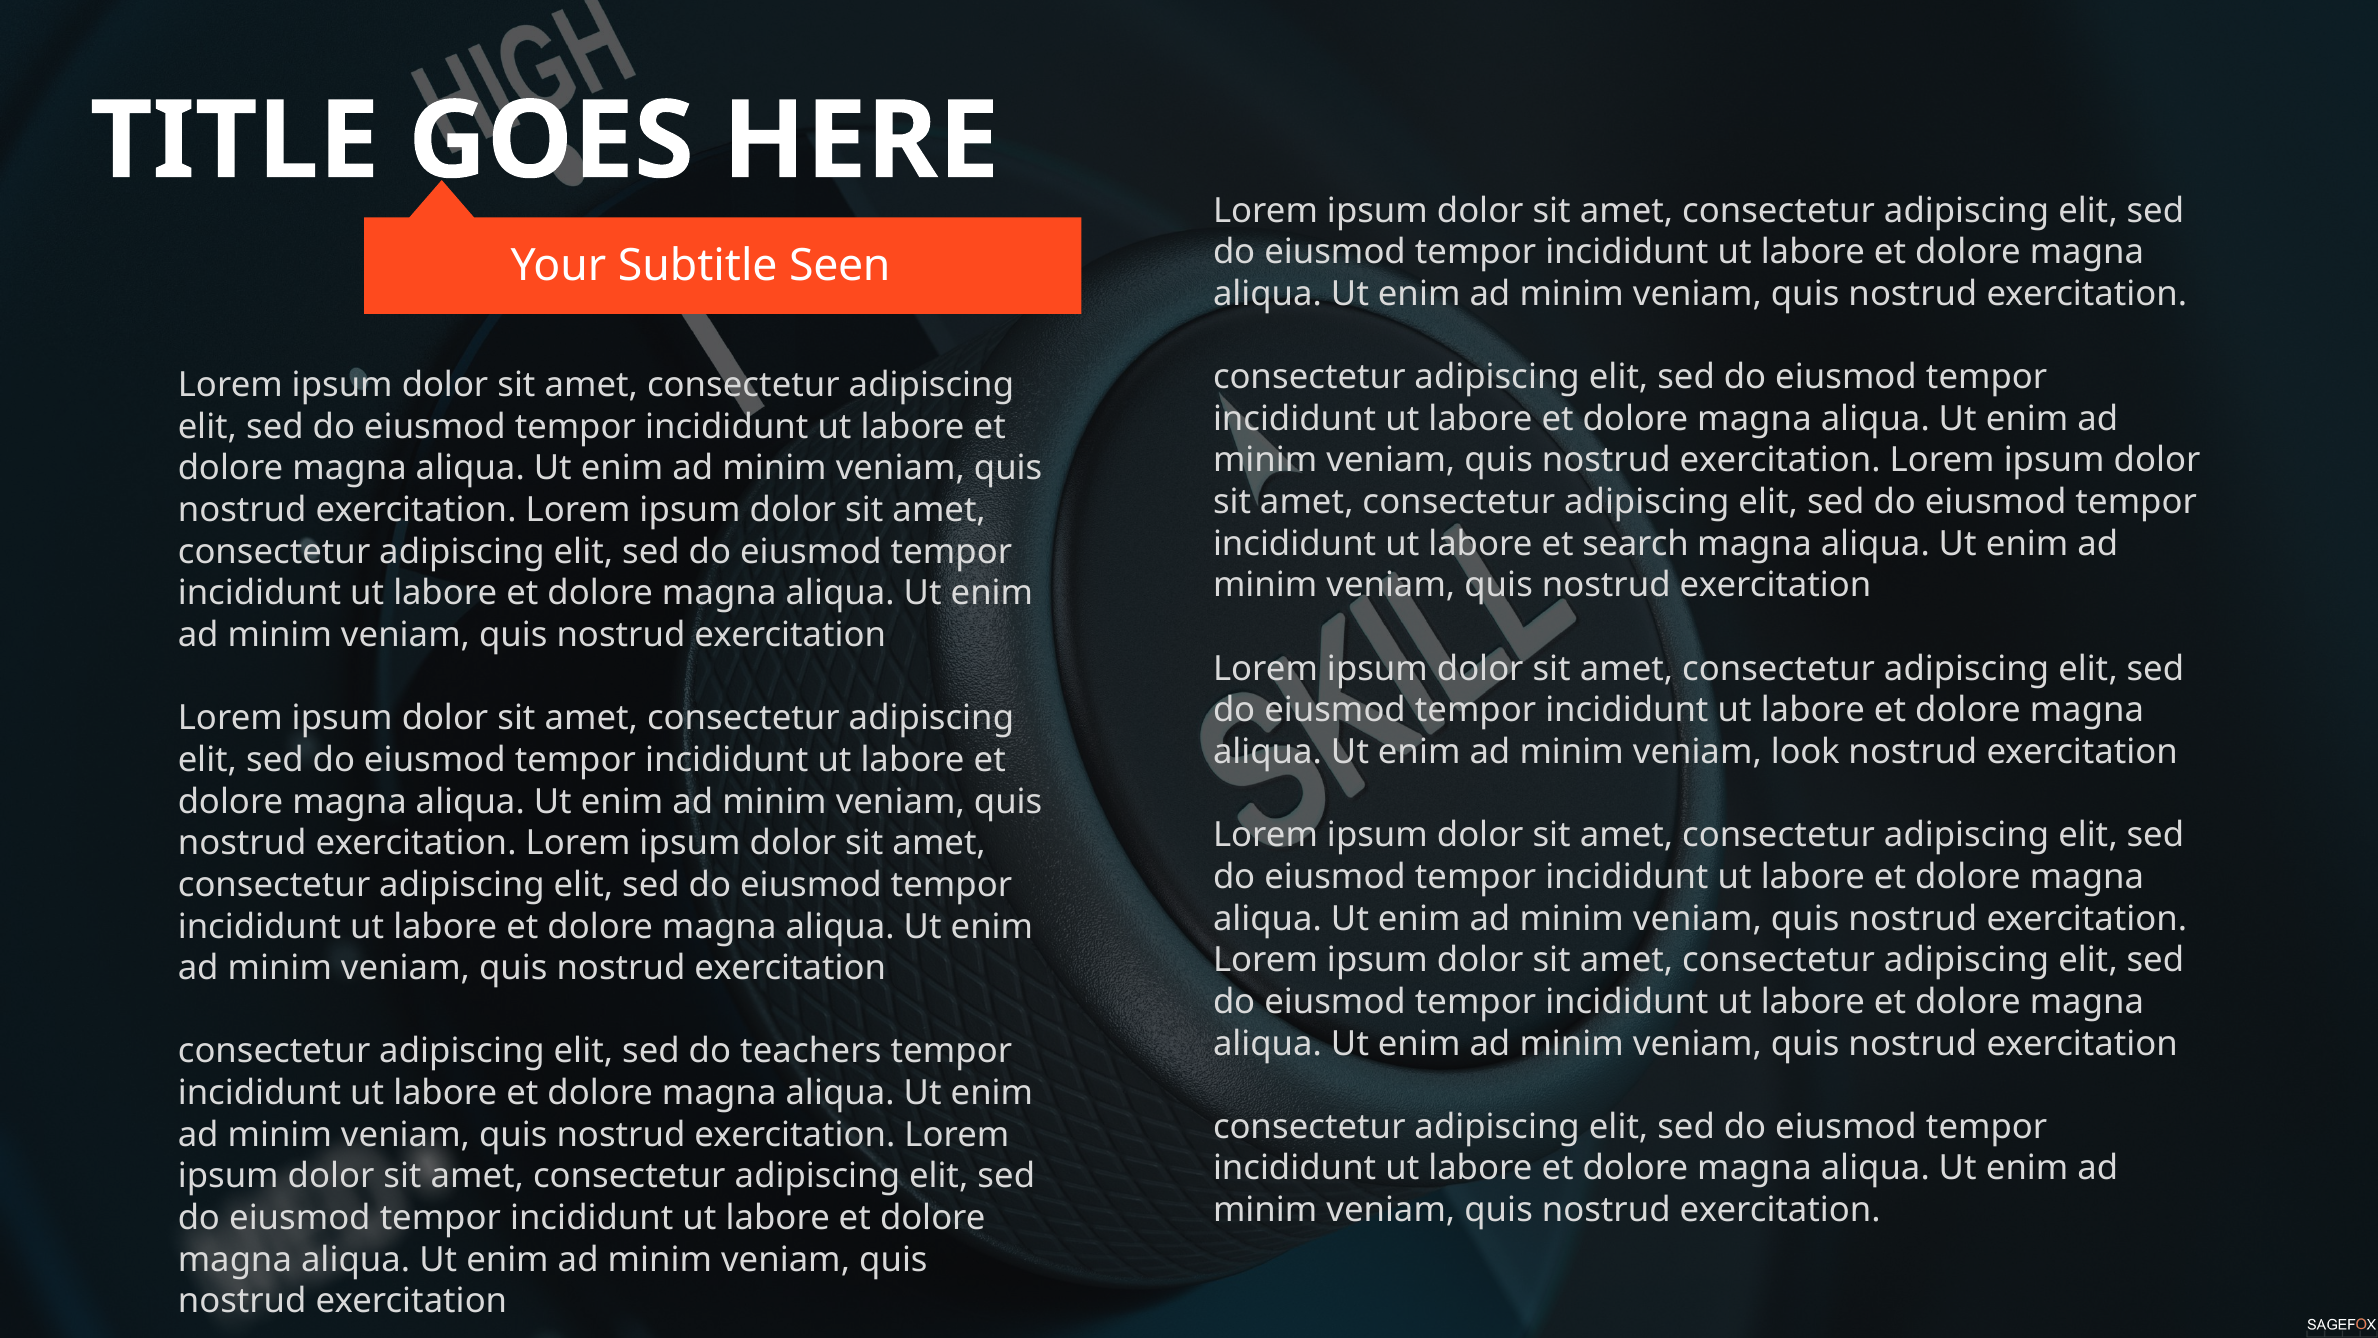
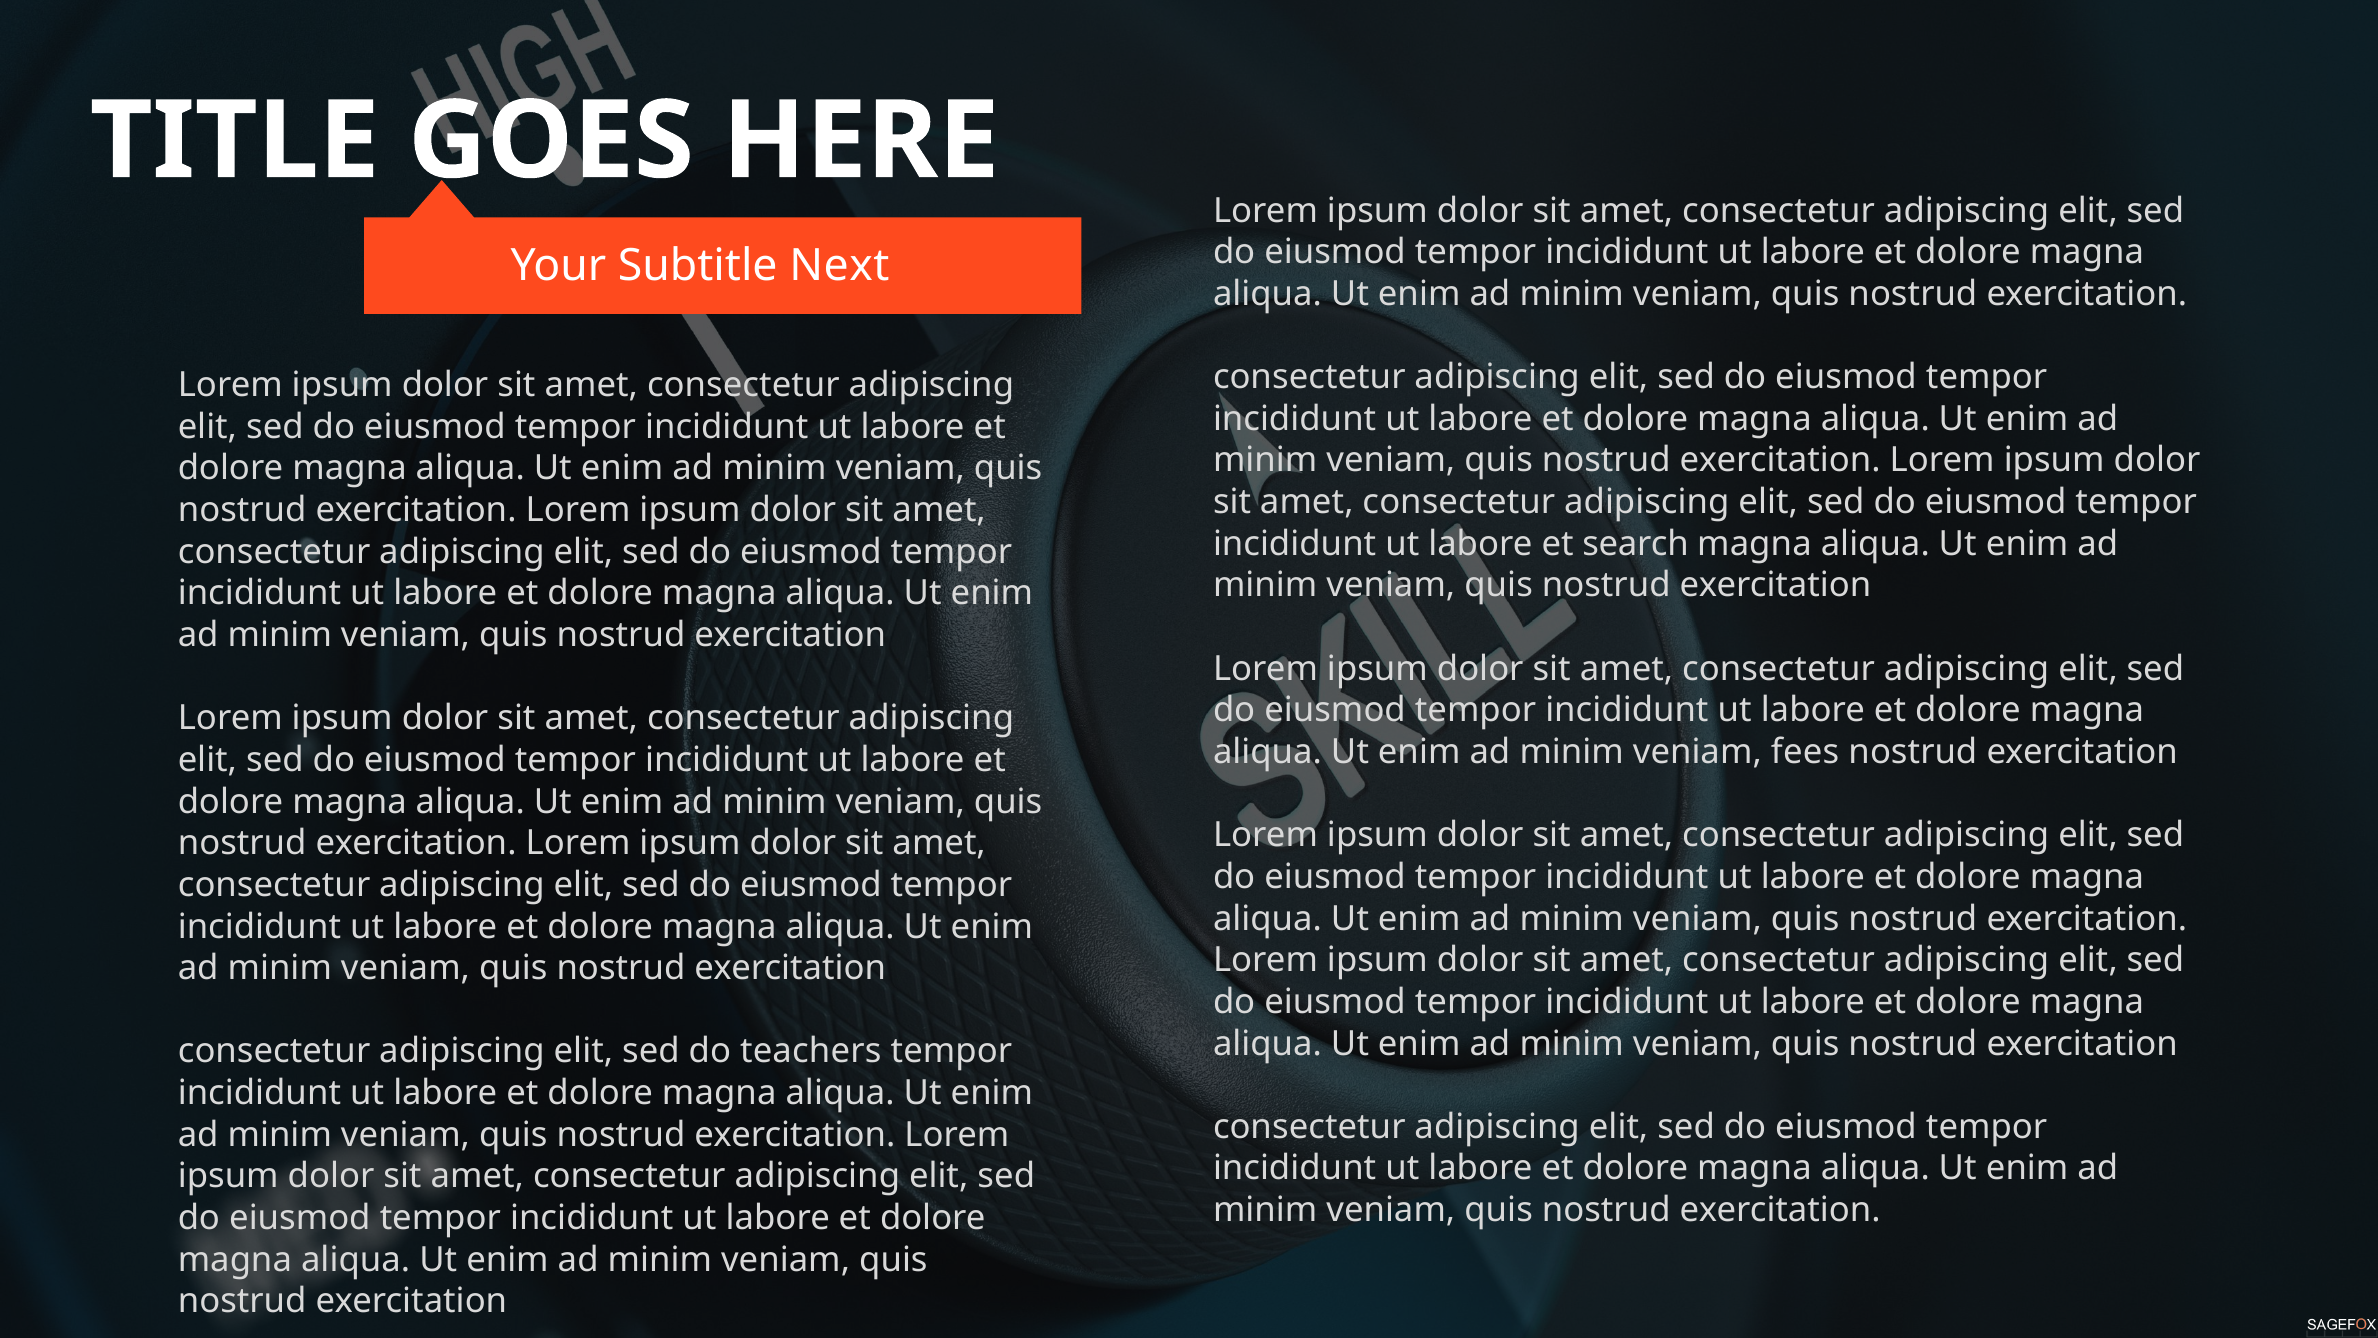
Seen: Seen -> Next
look: look -> fees
